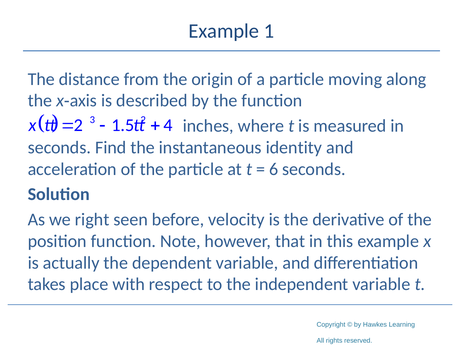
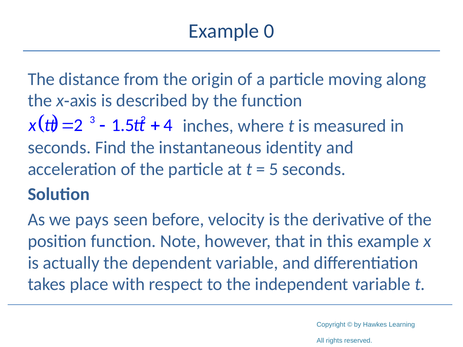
1: 1 -> 0
6: 6 -> 5
right: right -> pays
